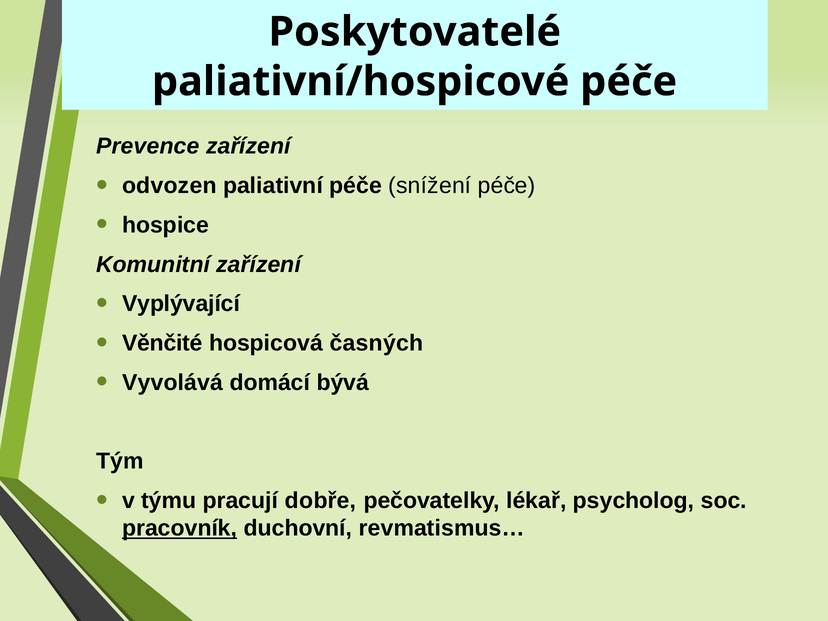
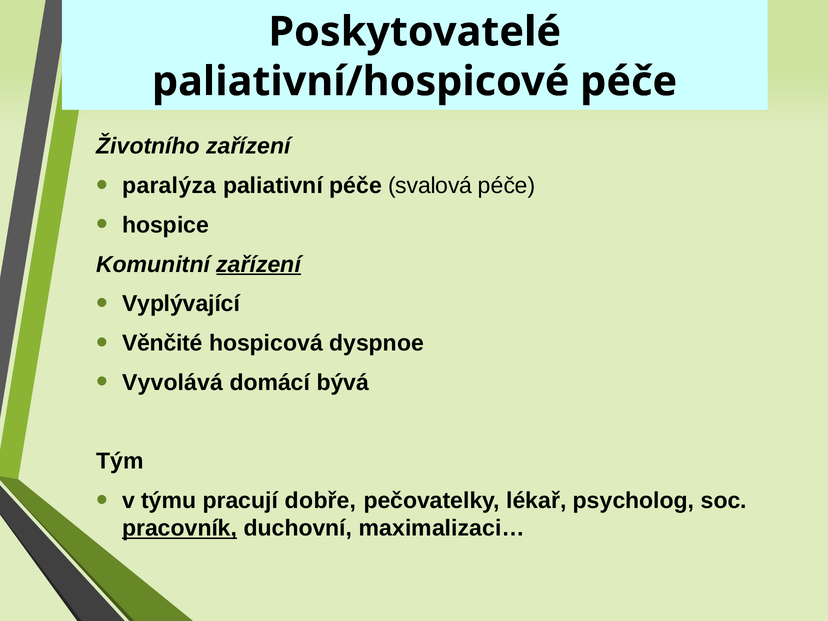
Prevence: Prevence -> Životního
odvozen: odvozen -> paralýza
snížení: snížení -> svalová
zařízení at (259, 264) underline: none -> present
časných: časných -> dyspnoe
revmatismus…: revmatismus… -> maximalizaci…
